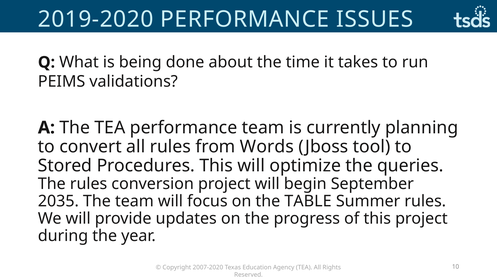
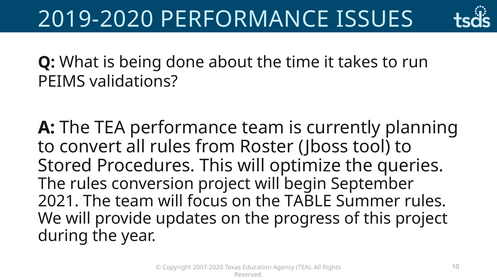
Words: Words -> Roster
2035: 2035 -> 2021
